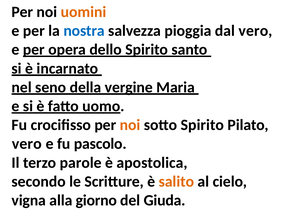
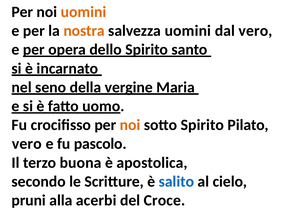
nostra colour: blue -> orange
salvezza pioggia: pioggia -> uomini
parole: parole -> buona
salito colour: orange -> blue
vigna: vigna -> pruni
giorno: giorno -> acerbi
Giuda: Giuda -> Croce
